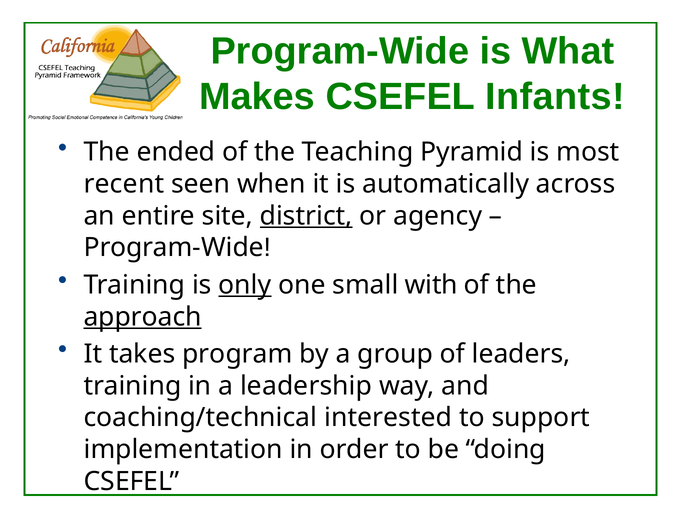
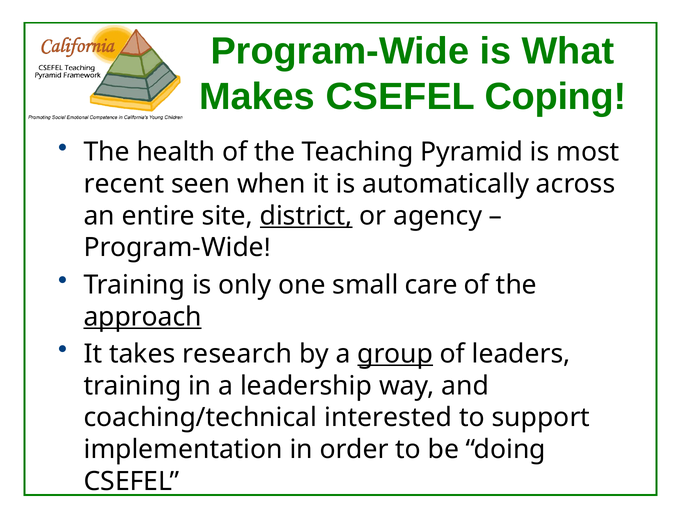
Infants: Infants -> Coping
ended: ended -> health
only underline: present -> none
with: with -> care
program: program -> research
group underline: none -> present
